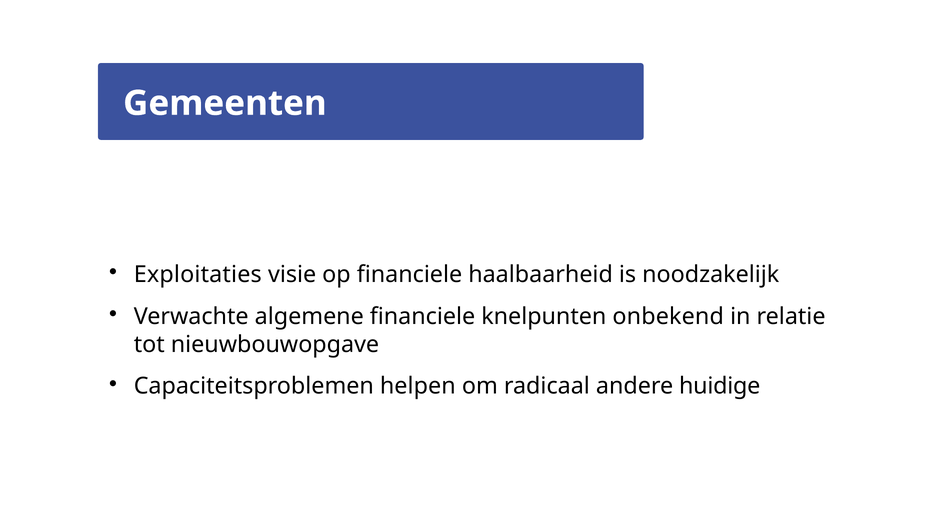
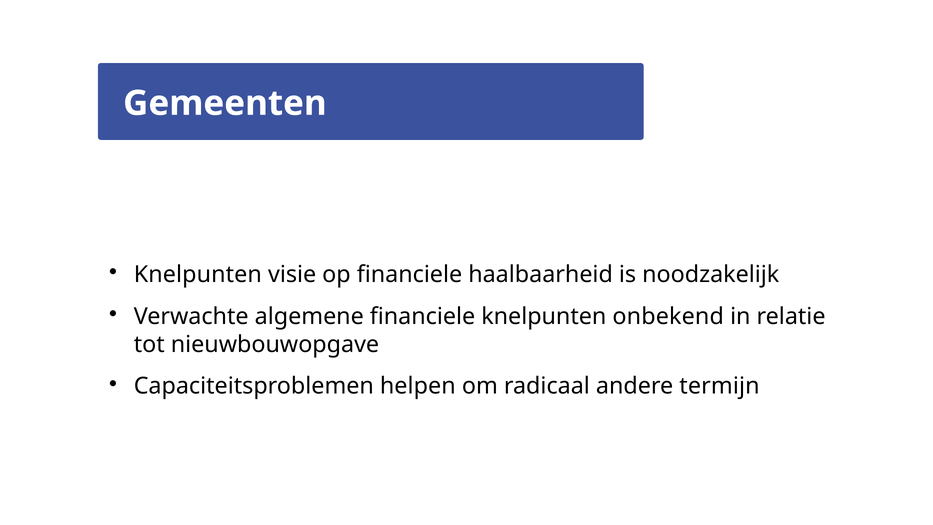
Exploitaties at (198, 275): Exploitaties -> Knelpunten
huidige: huidige -> termijn
